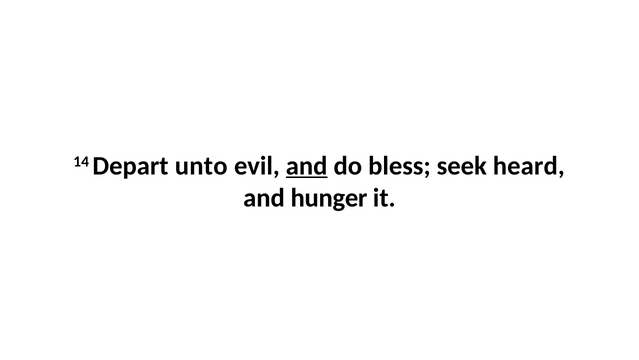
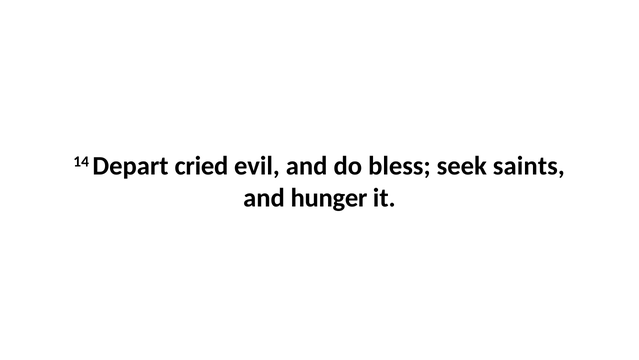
unto: unto -> cried
and at (307, 166) underline: present -> none
heard: heard -> saints
